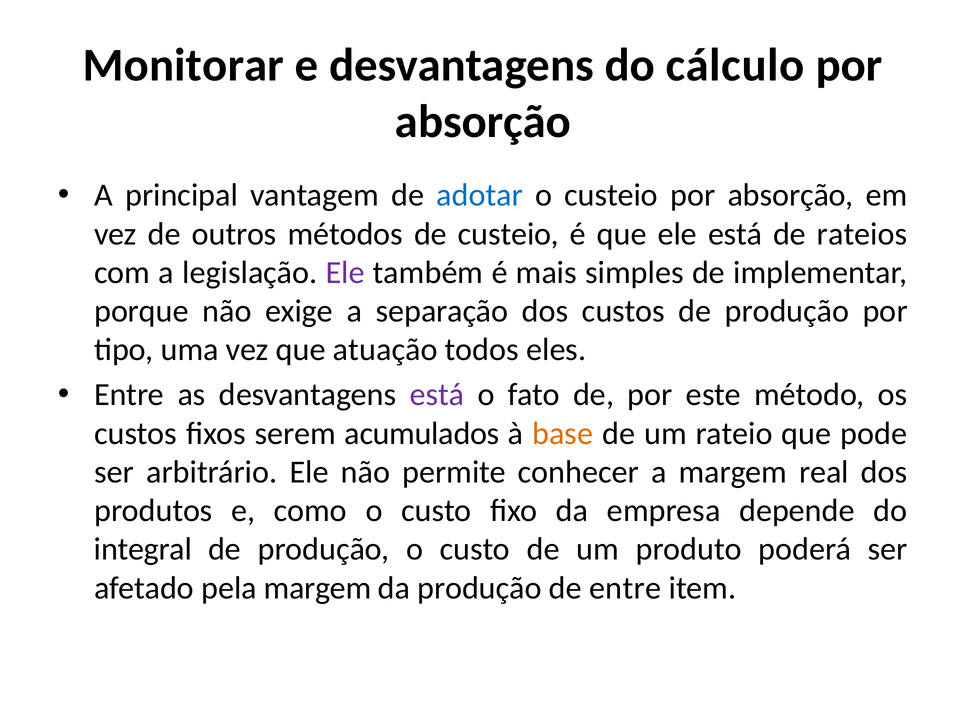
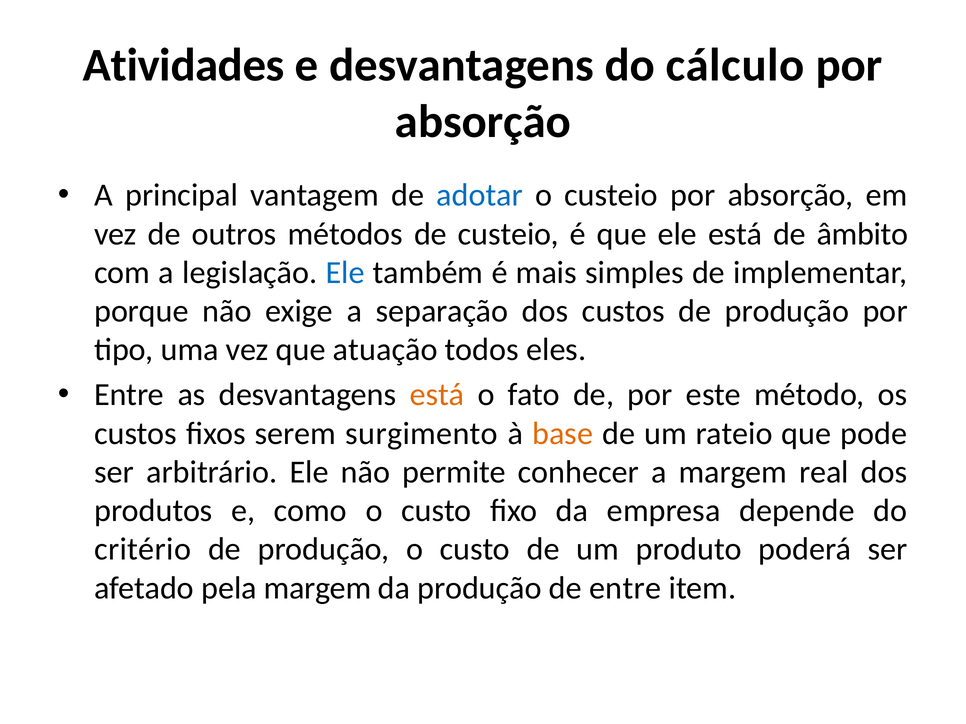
Monitorar: Monitorar -> Atividades
rateios: rateios -> âmbito
Ele at (345, 273) colour: purple -> blue
está at (437, 395) colour: purple -> orange
acumulados: acumulados -> surgimento
integral: integral -> critério
